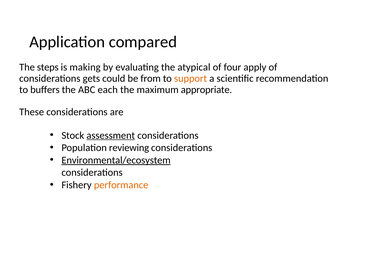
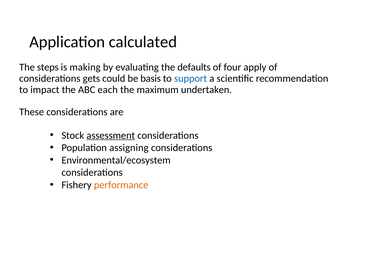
compared: compared -> calculated
atypical: atypical -> defaults
from: from -> basis
support colour: orange -> blue
buffers: buffers -> impact
appropriate: appropriate -> undertaken
reviewing: reviewing -> assigning
Environmental/ecosystem underline: present -> none
